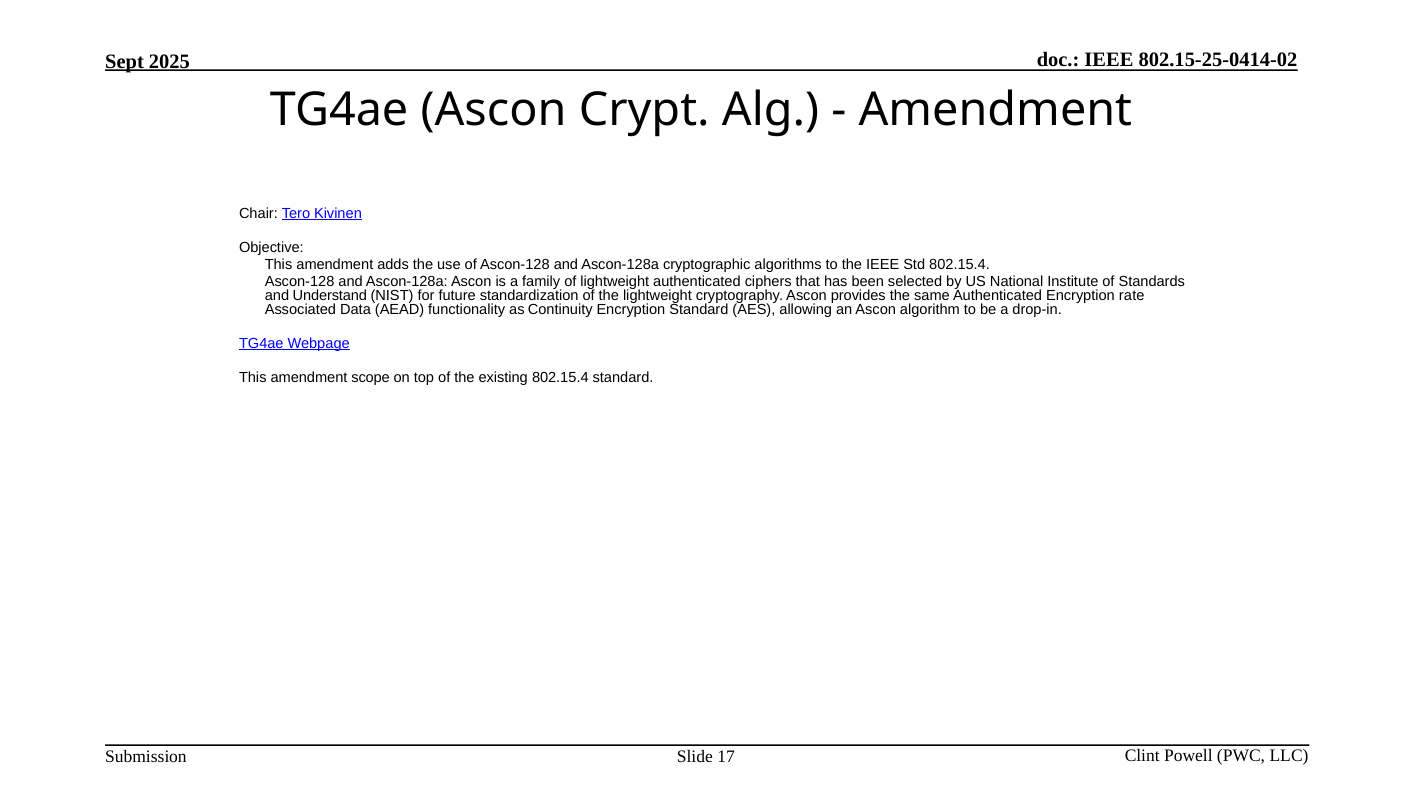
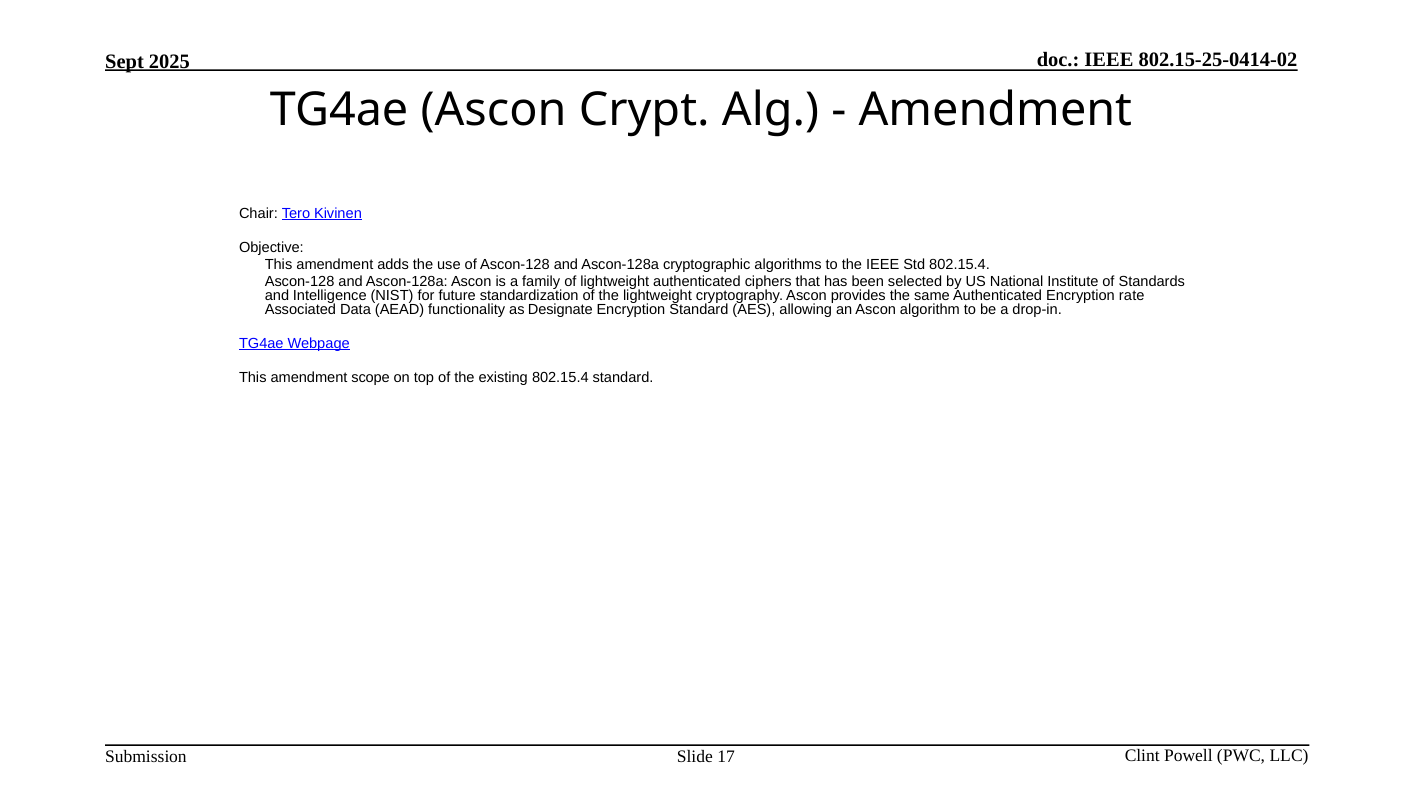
Understand: Understand -> Intelligence
Continuity: Continuity -> Designate
